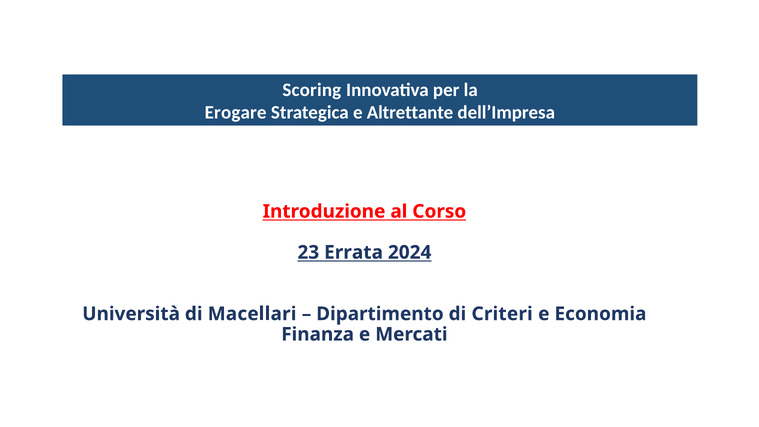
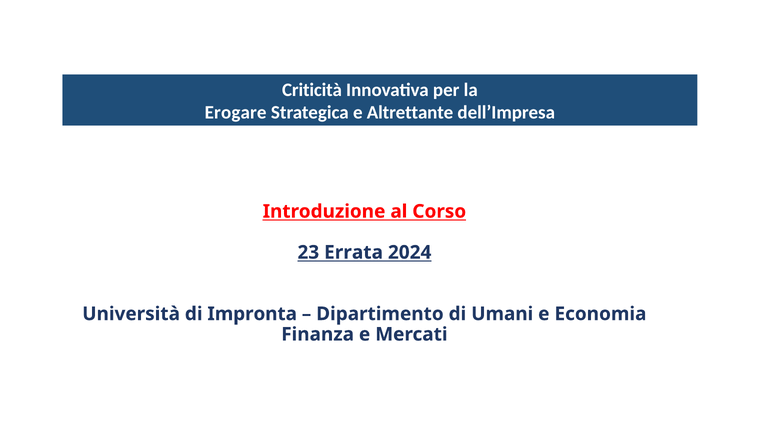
Scoring: Scoring -> Criticità
Macellari: Macellari -> Impronta
Criteri: Criteri -> Umani
